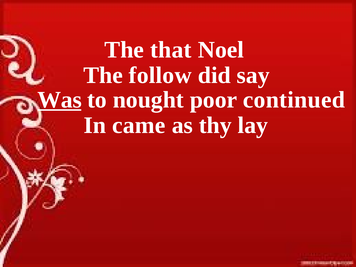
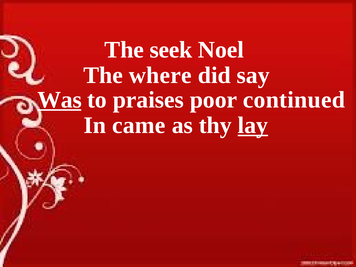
that: that -> seek
follow: follow -> where
nought: nought -> praises
lay underline: none -> present
